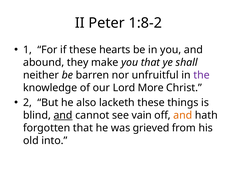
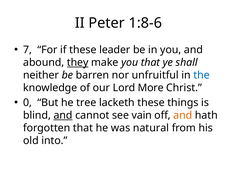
1:8-2: 1:8-2 -> 1:8-6
1: 1 -> 7
hearts: hearts -> leader
they underline: none -> present
the colour: purple -> blue
2: 2 -> 0
also: also -> tree
grieved: grieved -> natural
